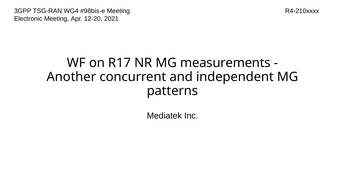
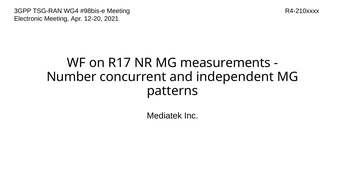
Another: Another -> Number
